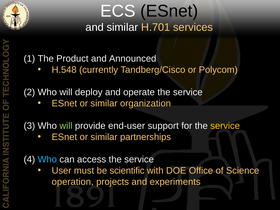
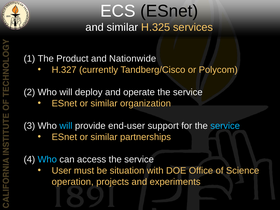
H.701: H.701 -> H.325
Announced: Announced -> Nationwide
H.548: H.548 -> H.327
will at (66, 126) colour: light green -> light blue
service at (225, 126) colour: yellow -> light blue
scientific: scientific -> situation
